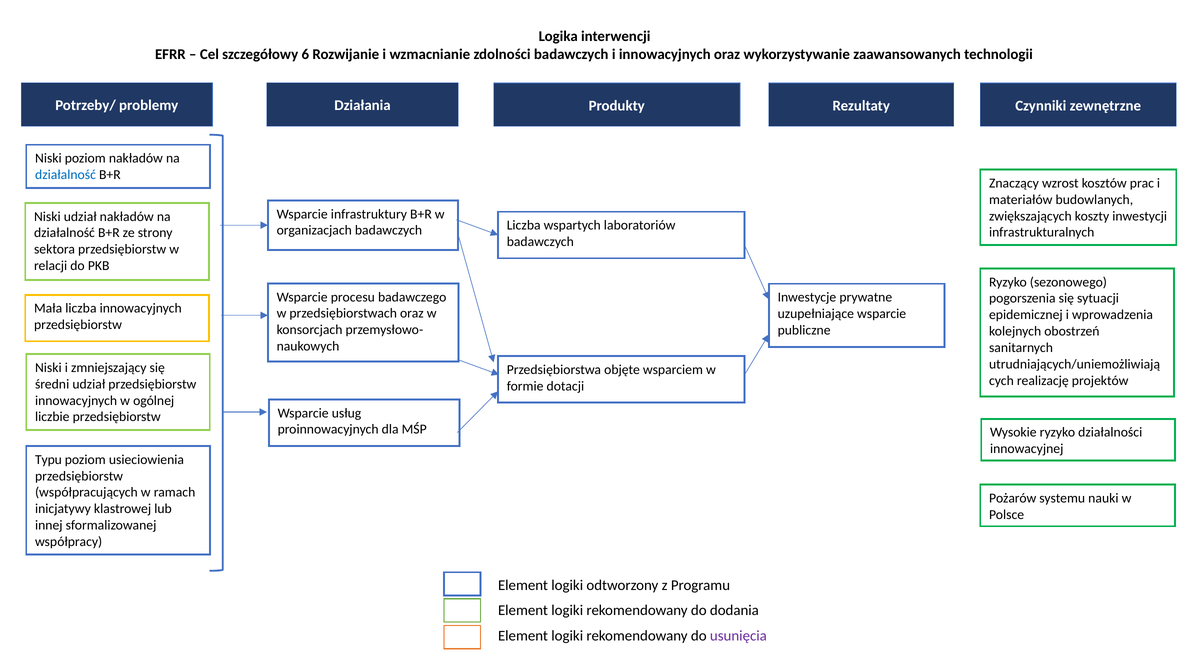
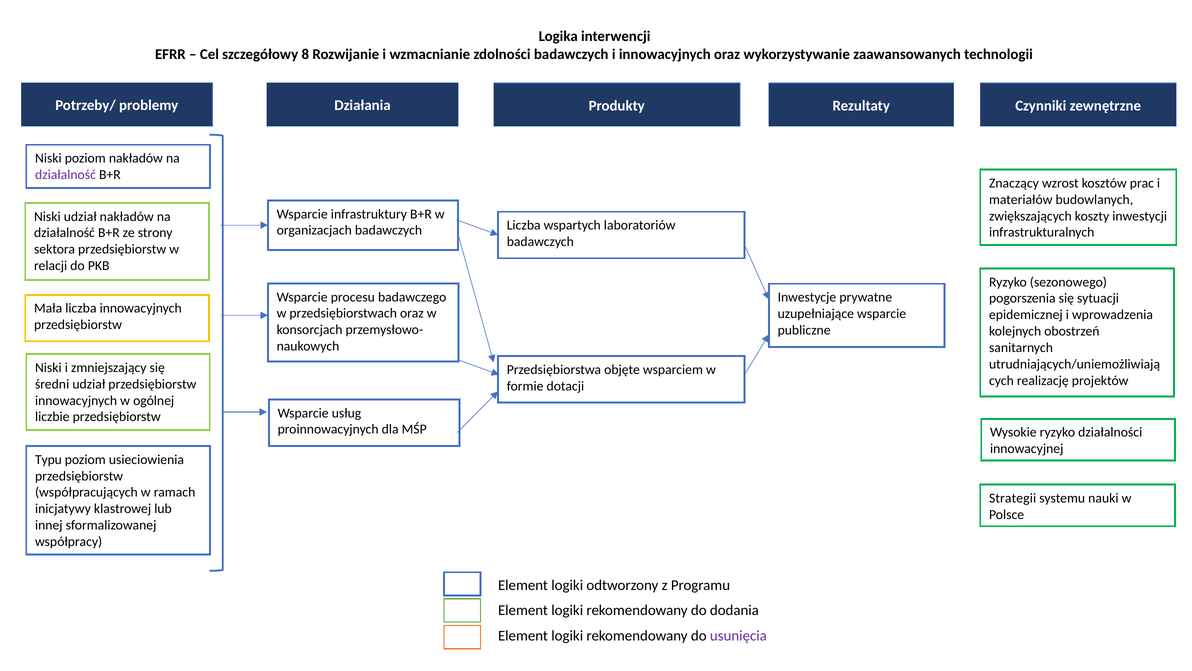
6: 6 -> 8
działalność at (65, 175) colour: blue -> purple
Pożarów: Pożarów -> Strategii
